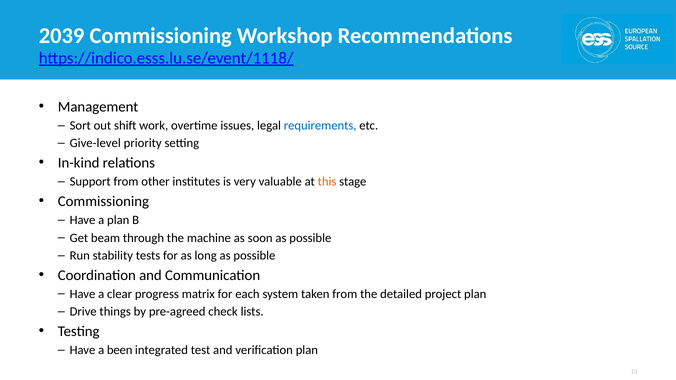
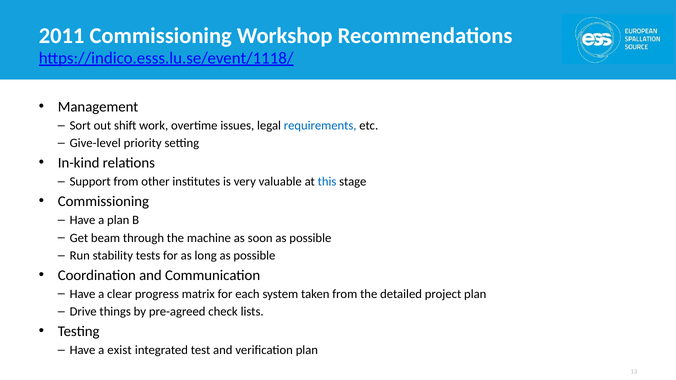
2039: 2039 -> 2011
this colour: orange -> blue
been: been -> exist
